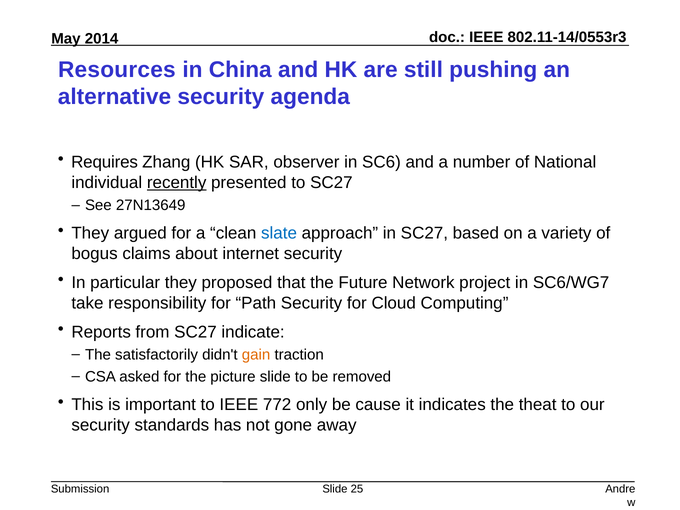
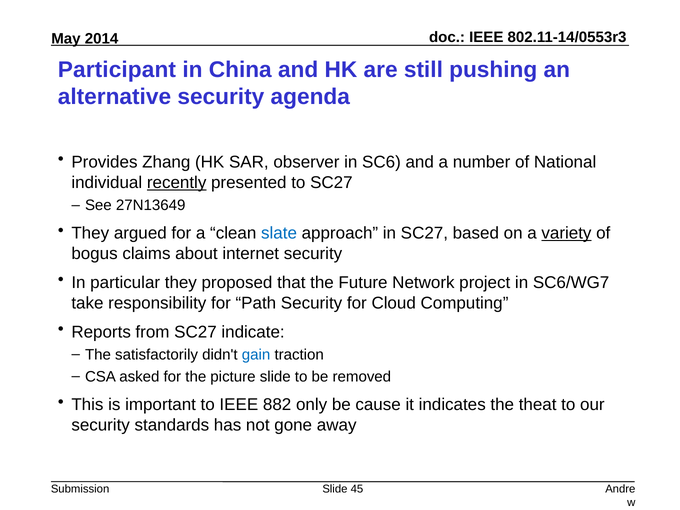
Resources: Resources -> Participant
Requires: Requires -> Provides
variety underline: none -> present
gain colour: orange -> blue
772: 772 -> 882
25: 25 -> 45
